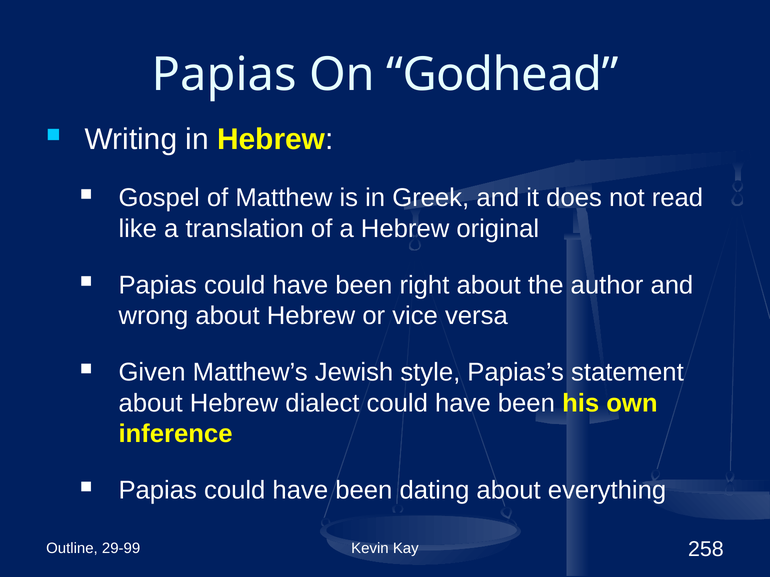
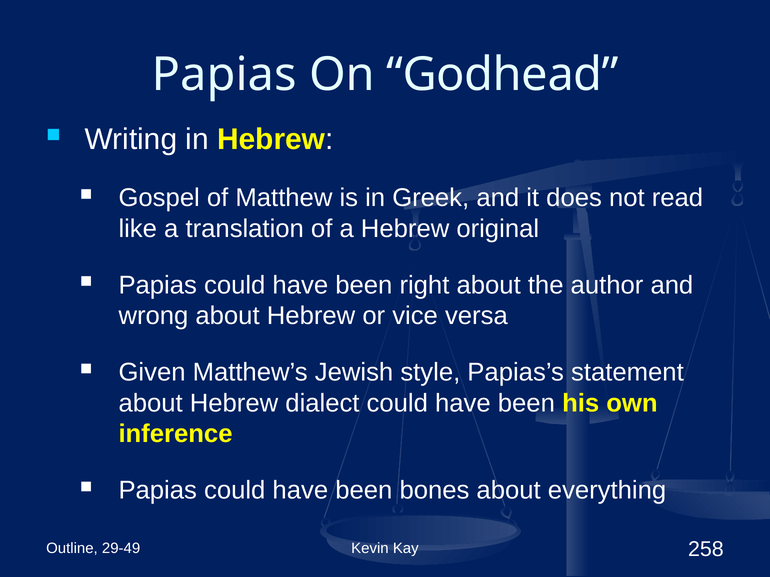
dating: dating -> bones
29-99: 29-99 -> 29-49
